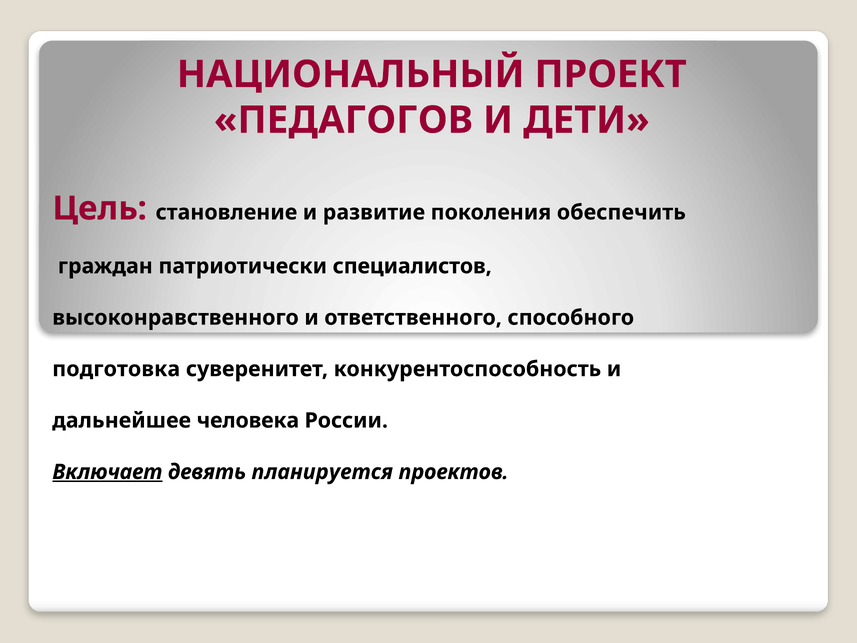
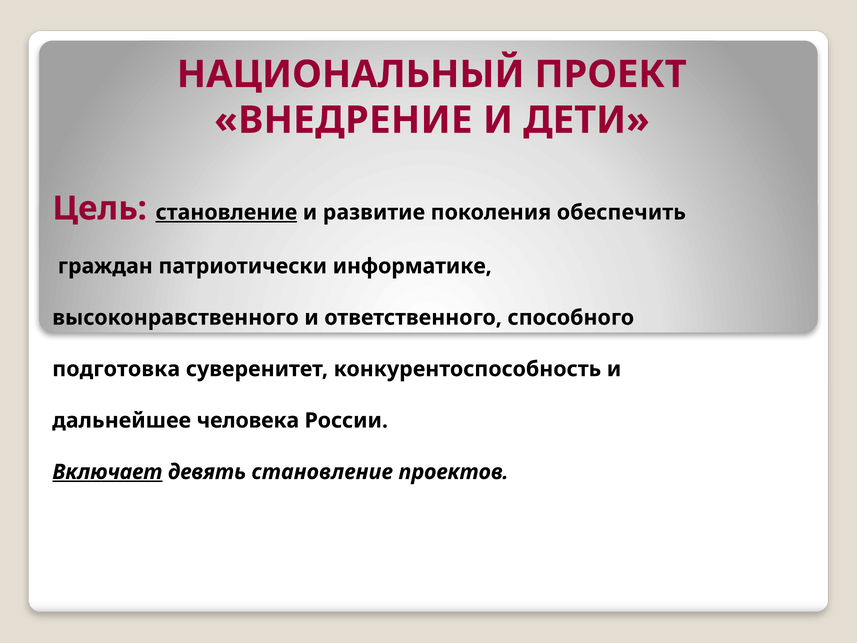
ПЕДАГОГОВ: ПЕДАГОГОВ -> ВНЕДРЕНИЕ
становление at (226, 212) underline: none -> present
специалистов: специалистов -> информатике
девять планируется: планируется -> становление
